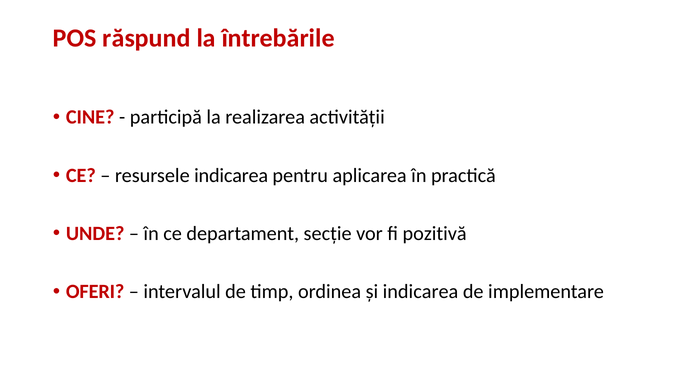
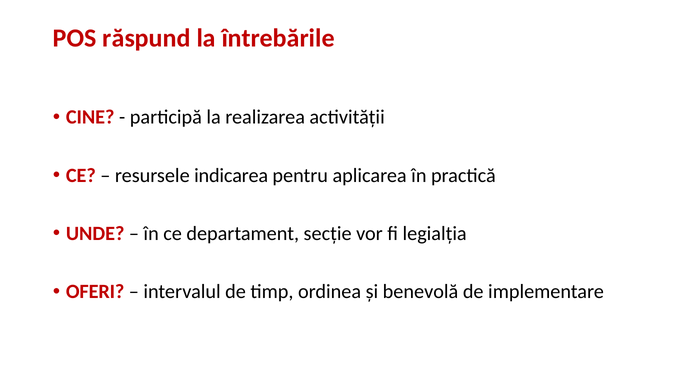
pozitivă: pozitivă -> legialția
și indicarea: indicarea -> benevolă
